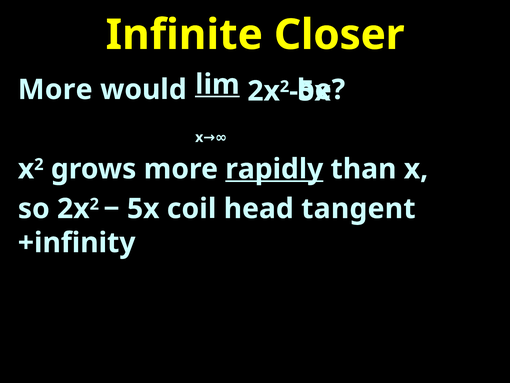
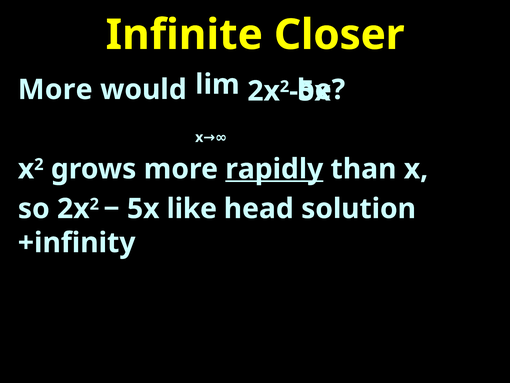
lim underline: present -> none
coil: coil -> like
tangent: tangent -> solution
